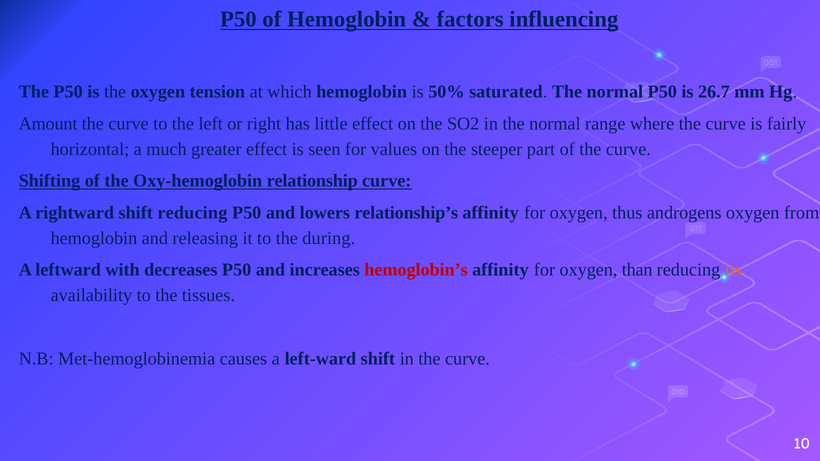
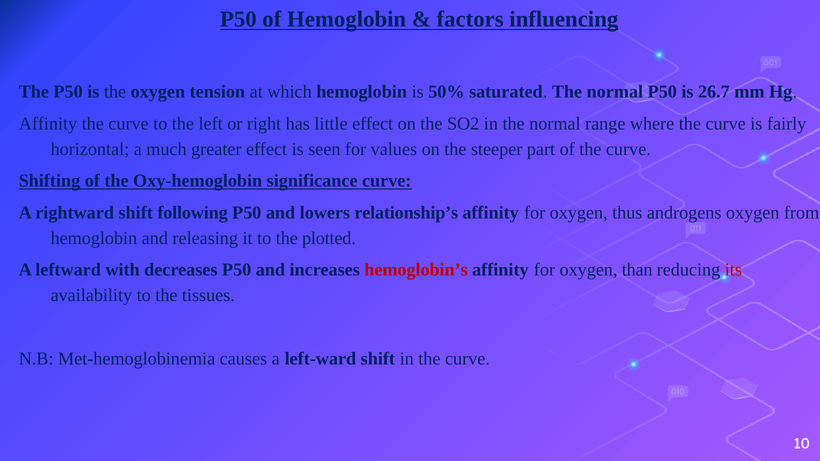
Amount at (48, 124): Amount -> Affinity
relationship: relationship -> significance
shift reducing: reducing -> following
during: during -> plotted
its colour: orange -> red
